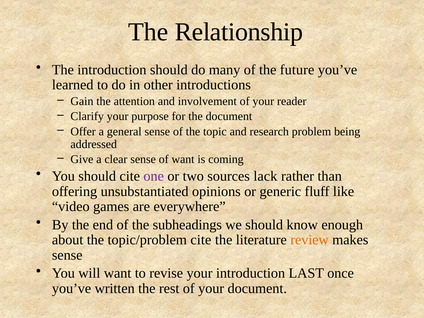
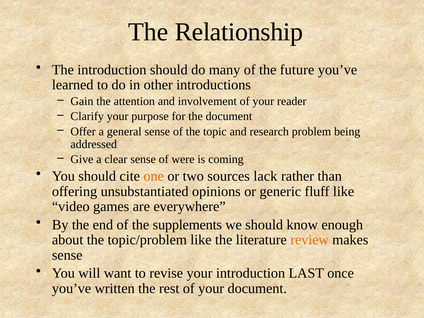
of want: want -> were
one colour: purple -> orange
subheadings: subheadings -> supplements
topic/problem cite: cite -> like
